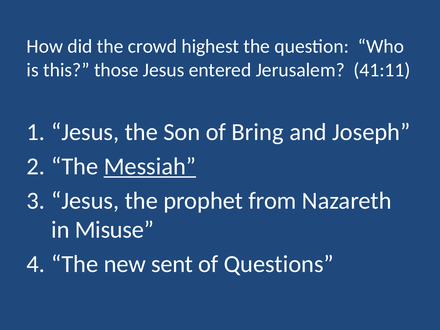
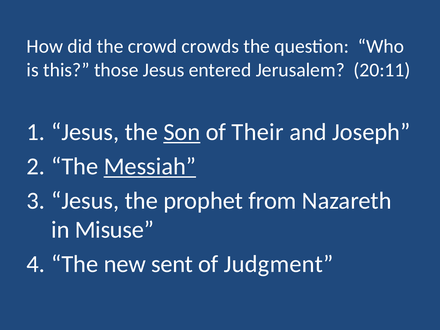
highest: highest -> crowds
41:11: 41:11 -> 20:11
Son underline: none -> present
Bring: Bring -> Their
Questions: Questions -> Judgment
